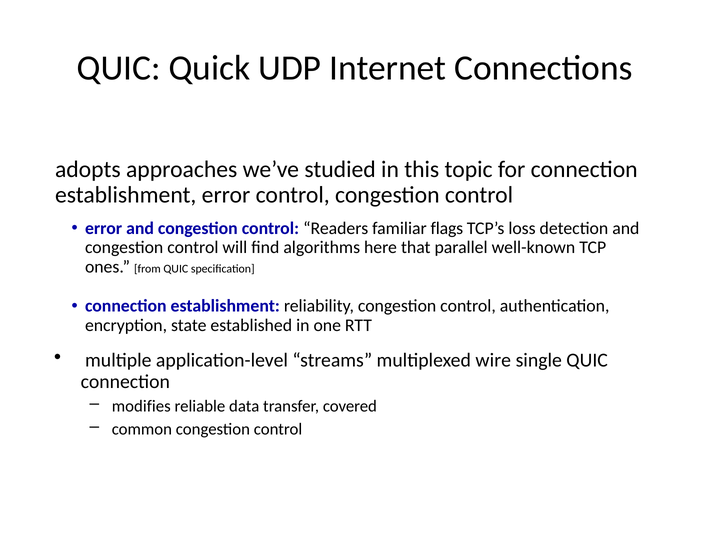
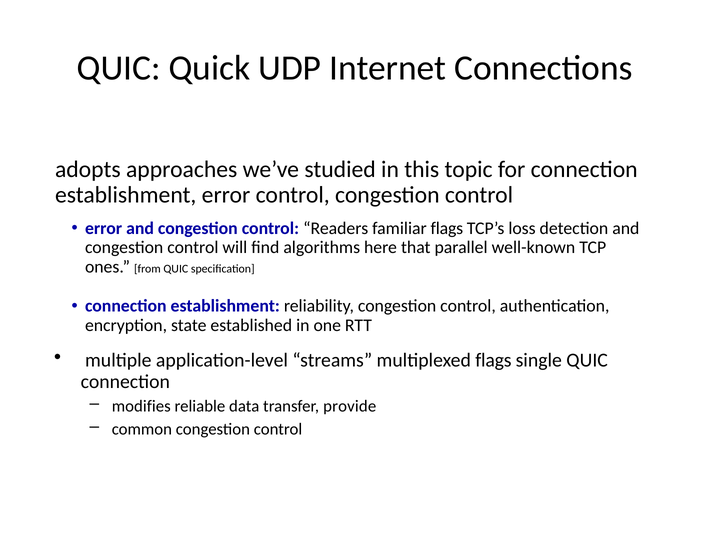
multiplexed wire: wire -> flags
covered: covered -> provide
